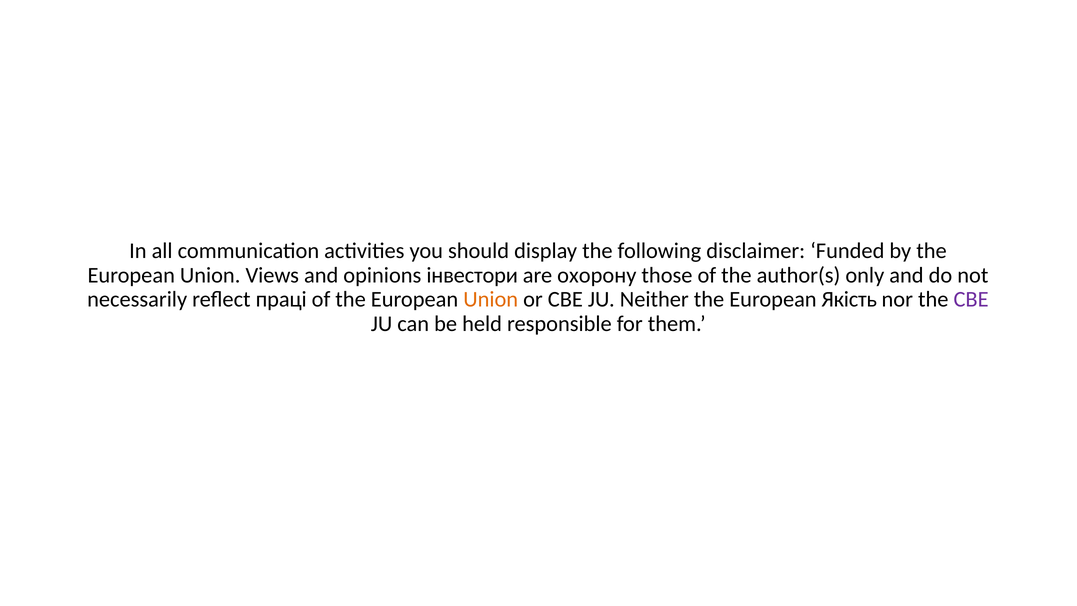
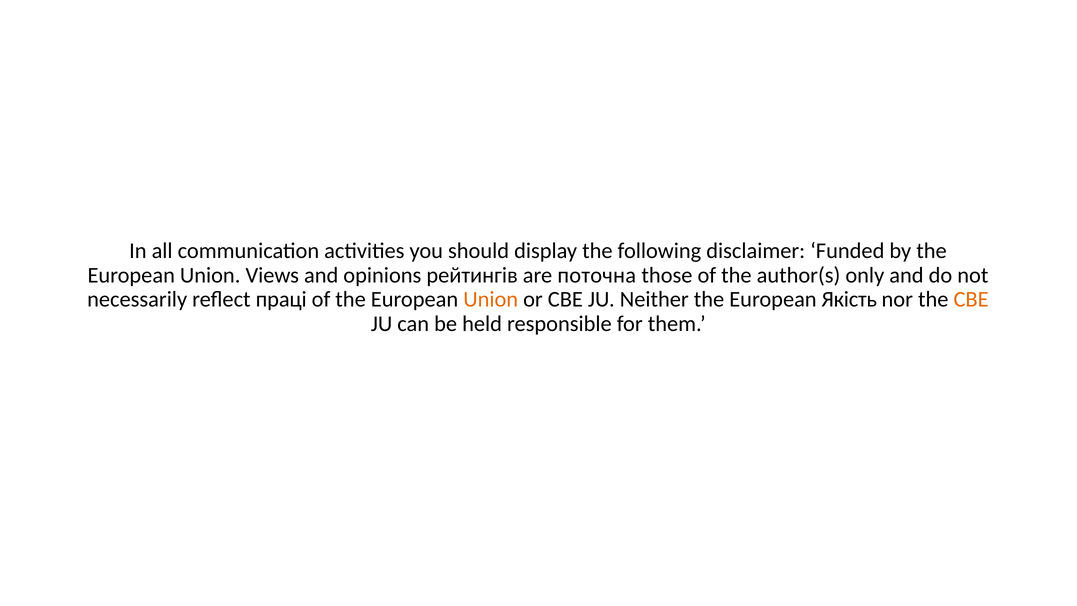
інвестори: інвестори -> рейтингів
охорону: охорону -> поточна
CBE at (971, 299) colour: purple -> orange
